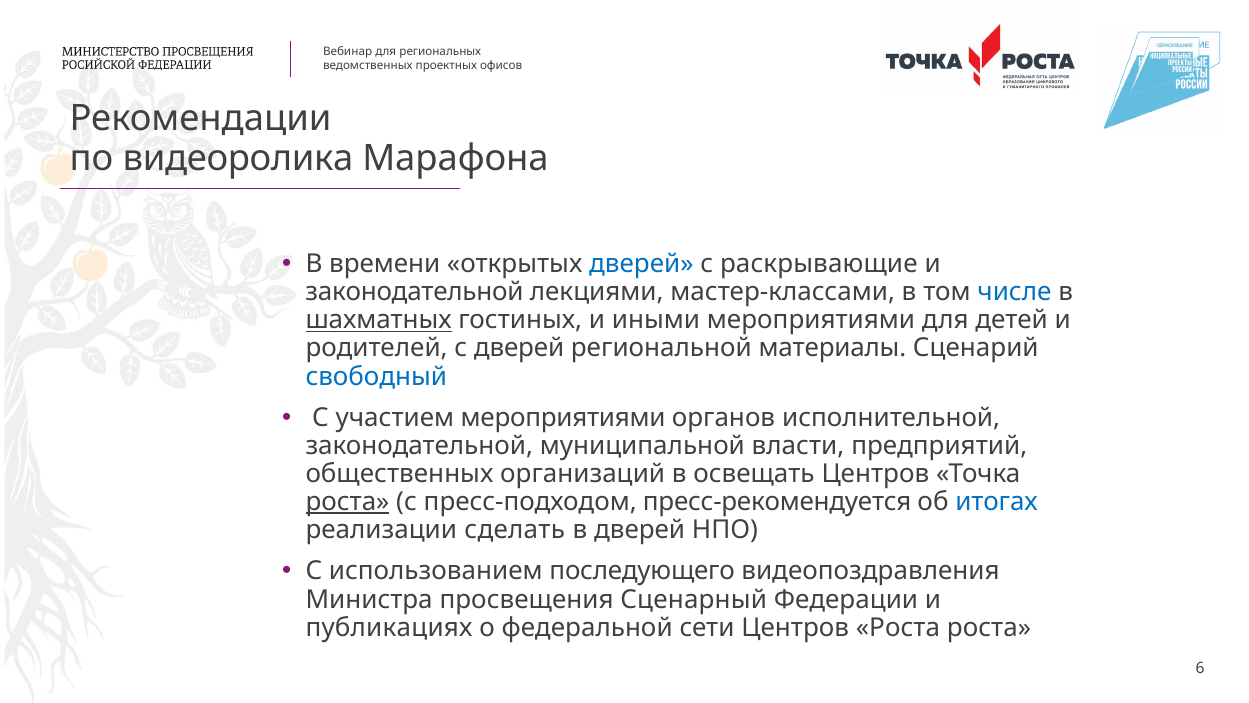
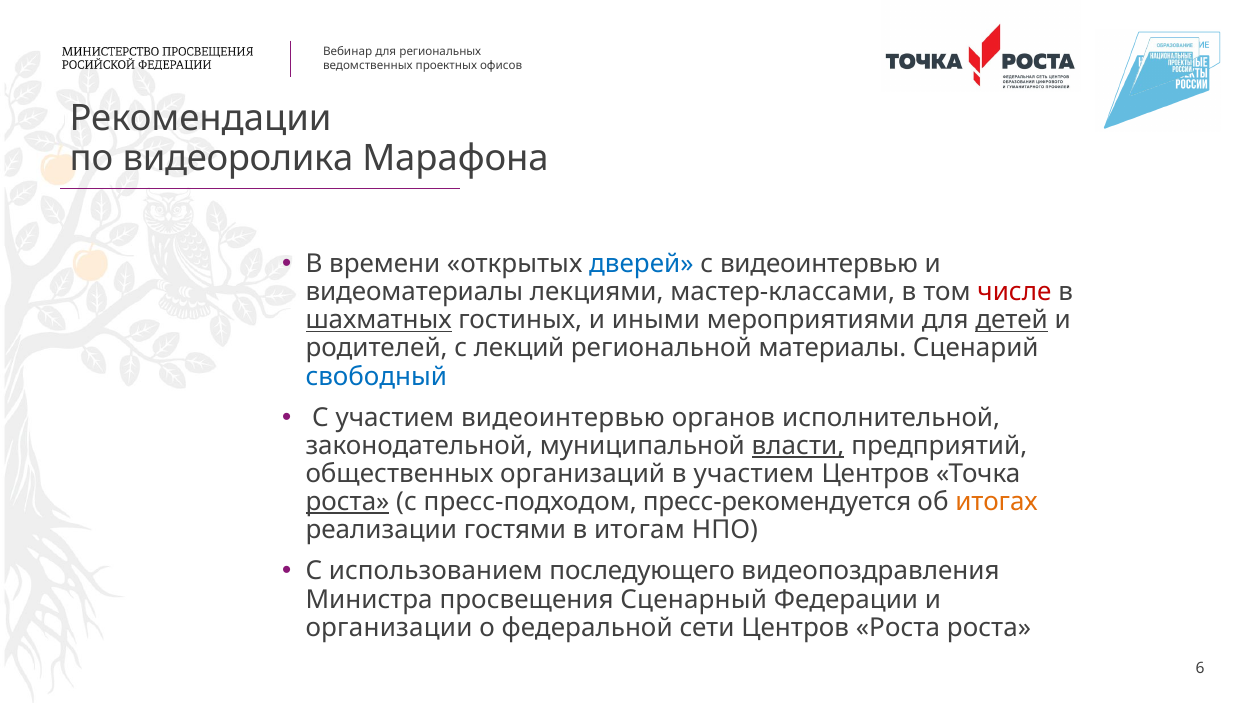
с раскрывающие: раскрывающие -> видеоинтервью
законодательной at (414, 292): законодательной -> видеоматериалы
числе colour: blue -> red
детей underline: none -> present
с дверей: дверей -> лекций
участием мероприятиями: мероприятиями -> видеоинтервью
власти underline: none -> present
в освещать: освещать -> участием
итогах colour: blue -> orange
сделать: сделать -> гостями
в дверей: дверей -> итогам
публикациях: публикациях -> организации
